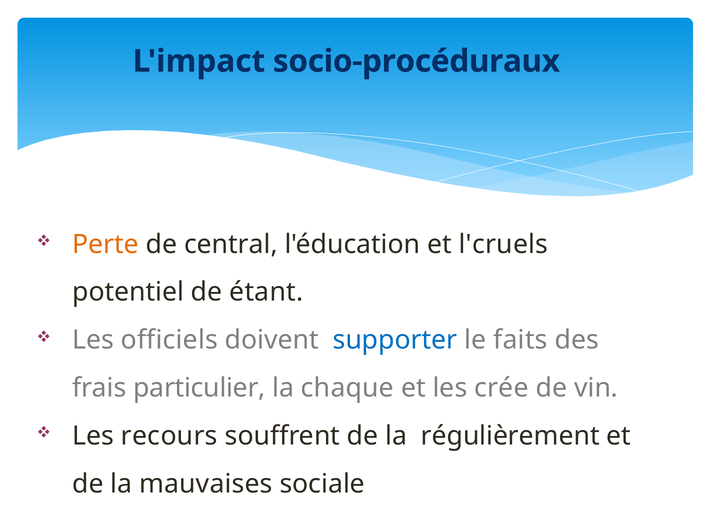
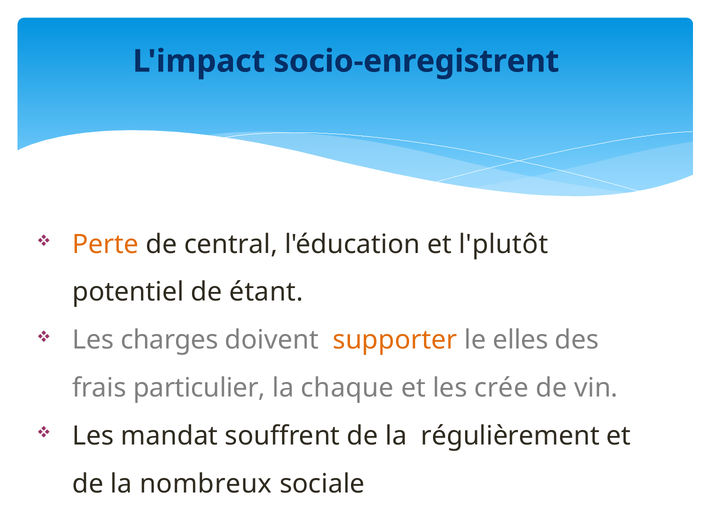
socio-procéduraux: socio-procéduraux -> socio-enregistrent
l'cruels: l'cruels -> l'plutôt
officiels: officiels -> charges
supporter colour: blue -> orange
faits: faits -> elles
recours: recours -> mandat
mauvaises: mauvaises -> nombreux
